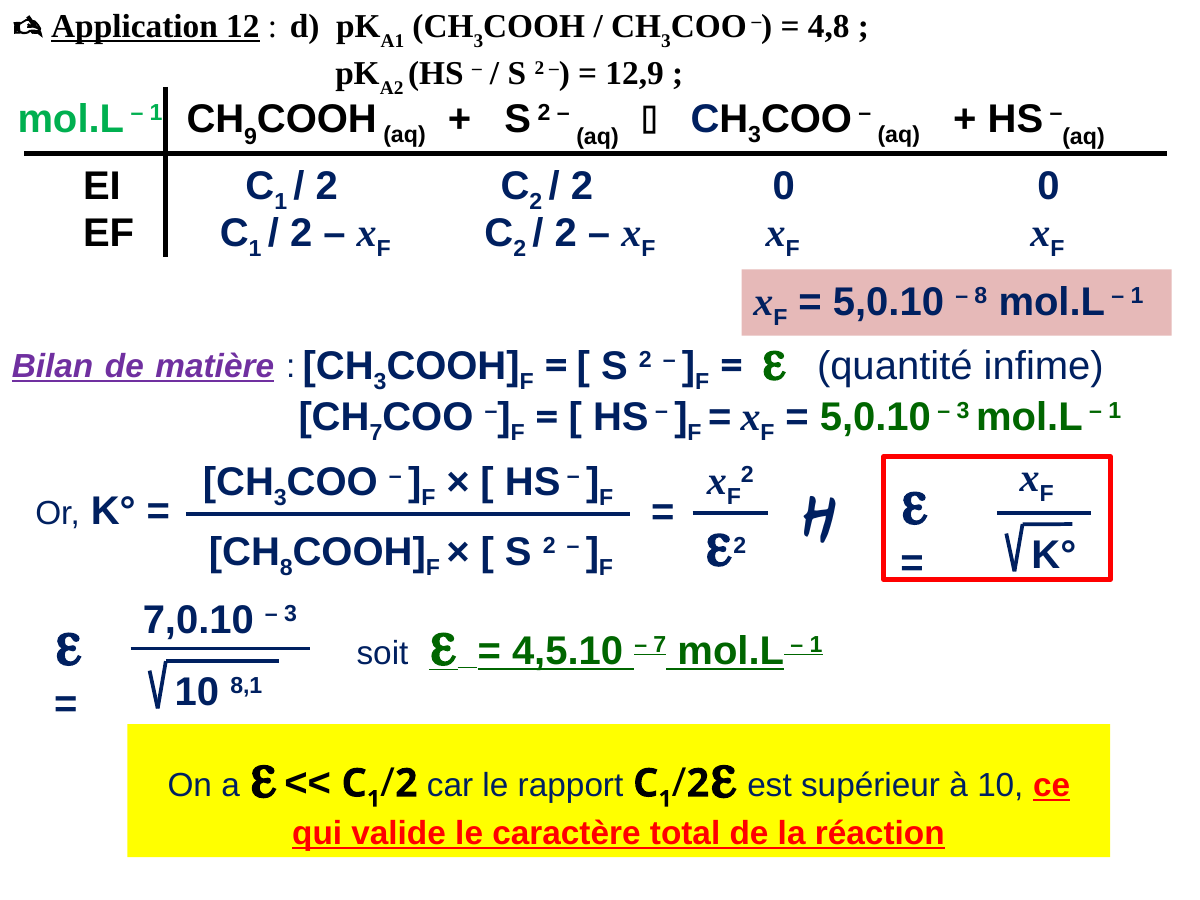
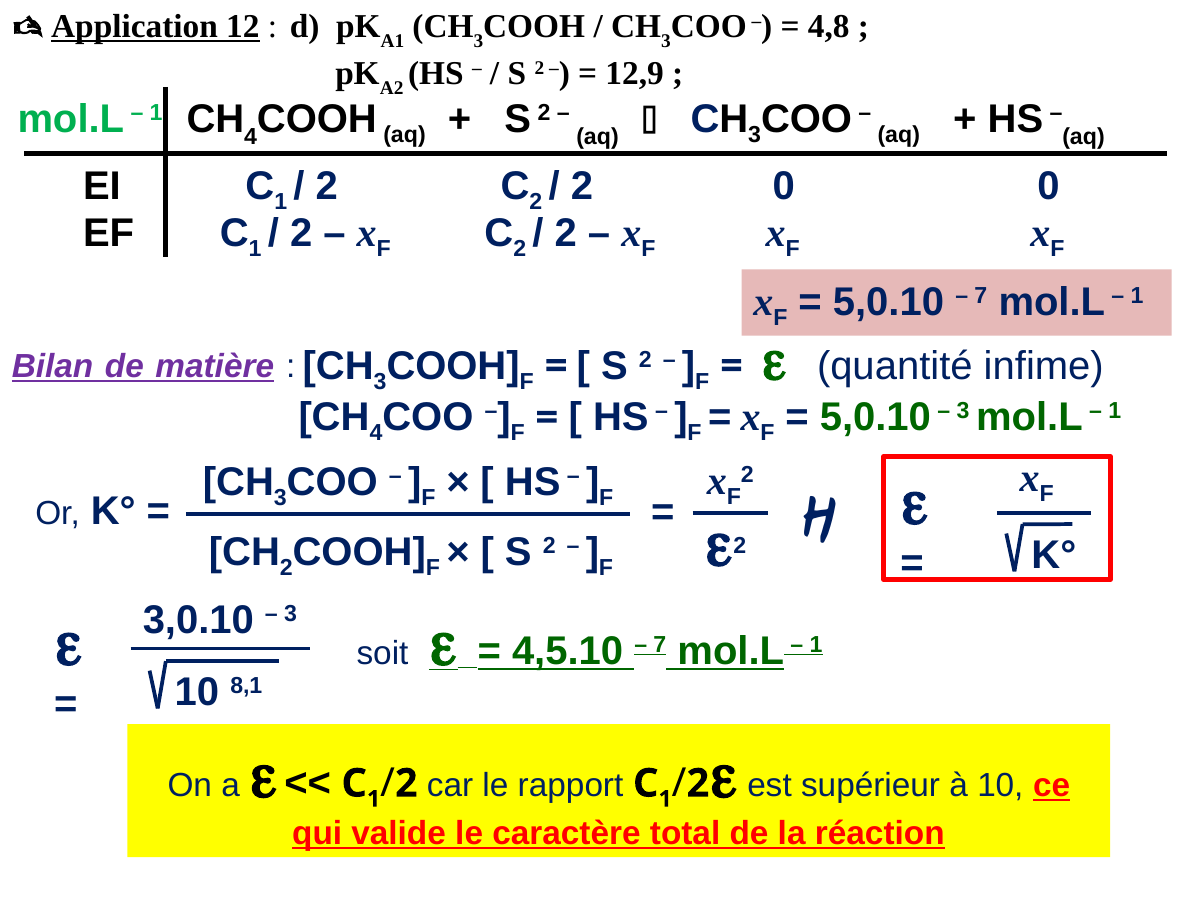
9 at (251, 137): 9 -> 4
8 at (981, 296): 8 -> 7
7 at (376, 433): 7 -> 4
8 at (286, 568): 8 -> 2
7,0.10: 7,0.10 -> 3,0.10
